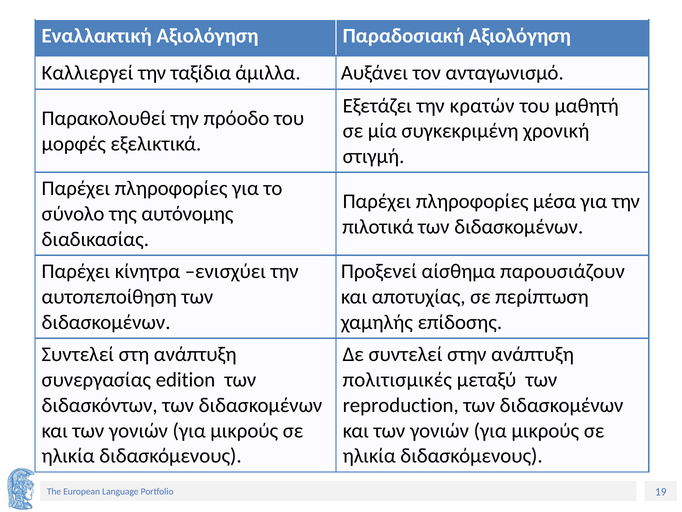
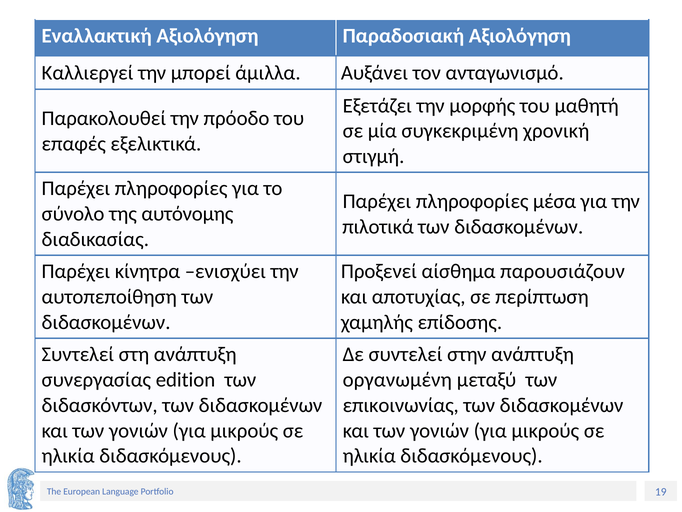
ταξίδια: ταξίδια -> μπορεί
κρατών: κρατών -> μορφής
μορφές: μορφές -> επαφές
πολιτισμικές: πολιτισμικές -> οργανωμένη
reproduction: reproduction -> επικοινωνίας
